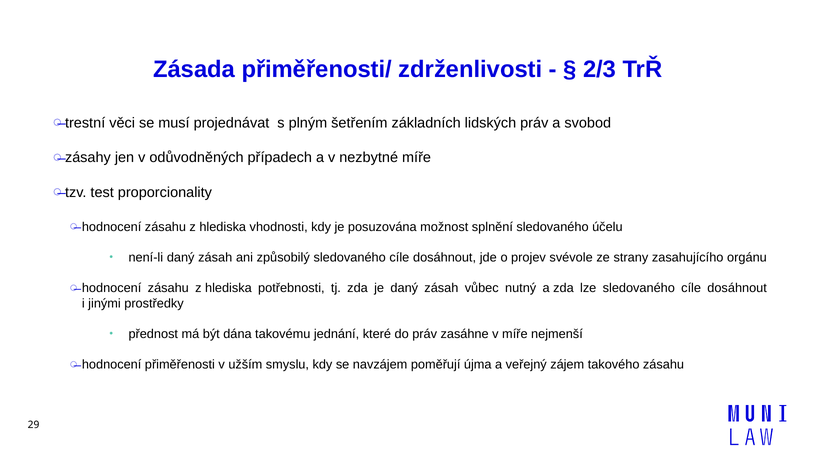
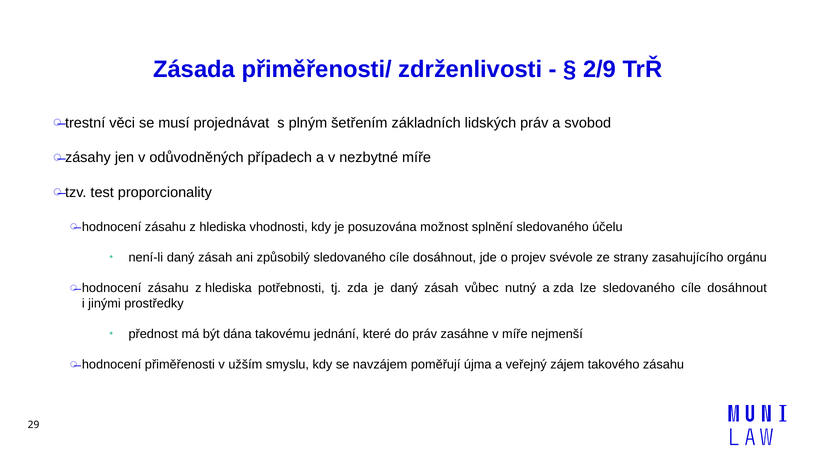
2/3: 2/3 -> 2/9
